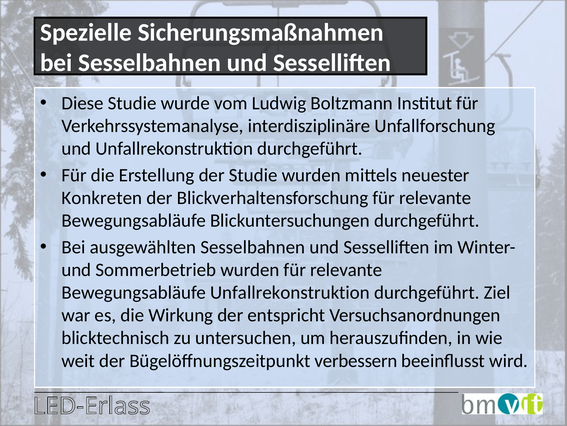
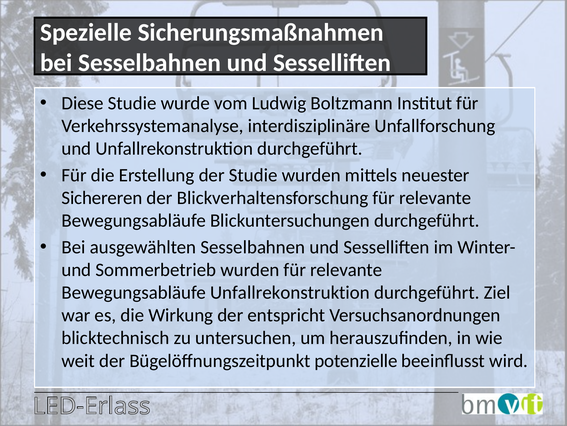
Konkreten: Konkreten -> Sichereren
verbessern: verbessern -> potenzielle
